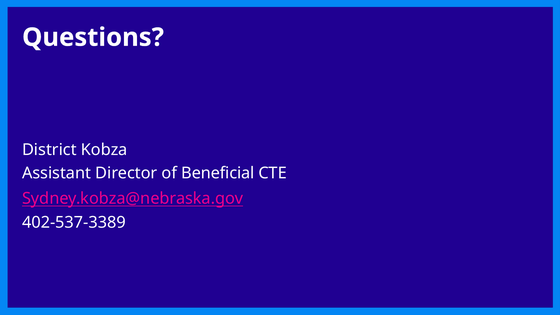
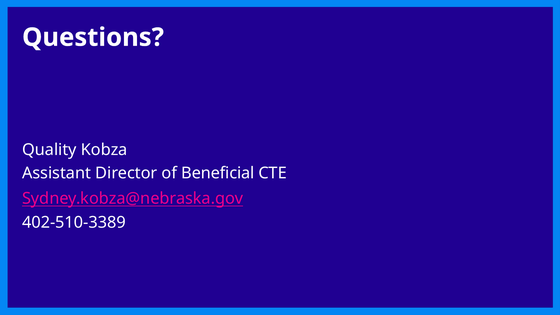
District: District -> Quality
402-537-3389: 402-537-3389 -> 402-510-3389
